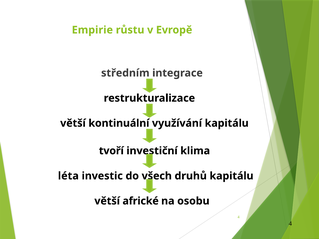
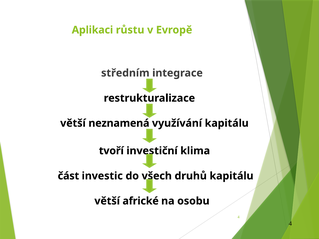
Empirie: Empirie -> Aplikaci
kontinuální: kontinuální -> neznamená
léta: léta -> část
